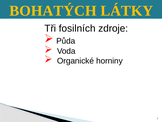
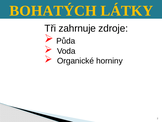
fosilních: fosilních -> zahrnuje
